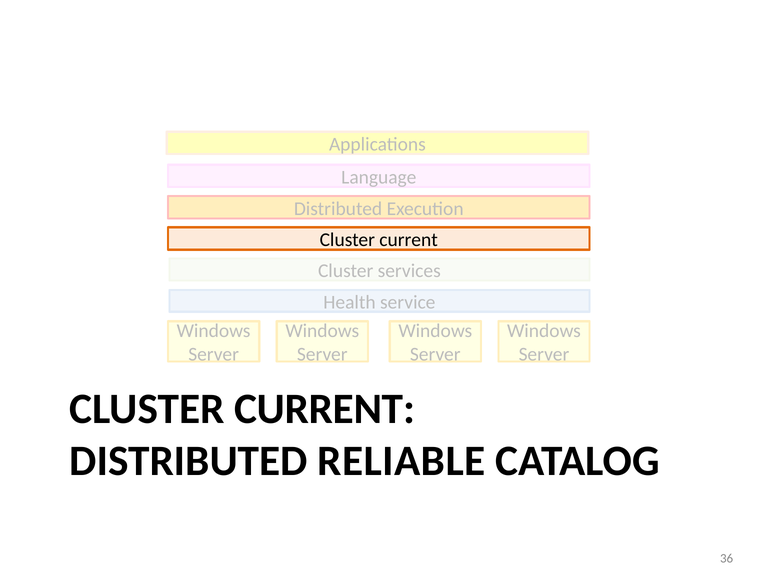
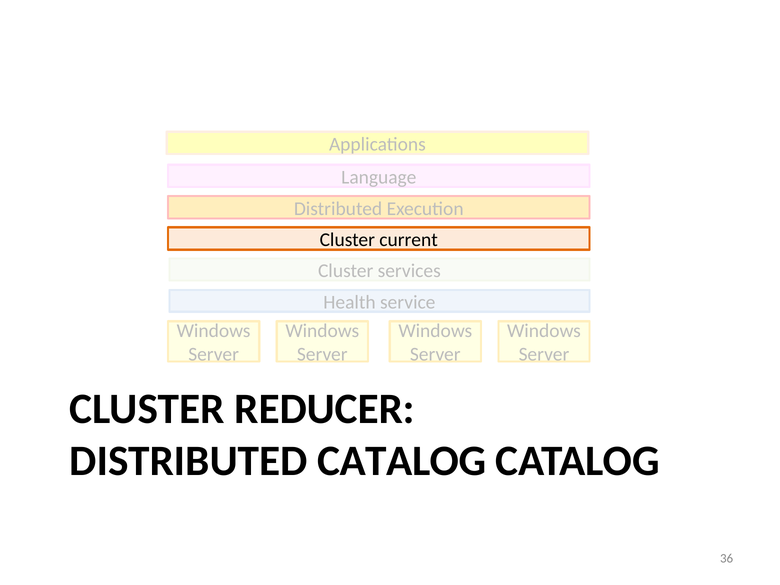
CURRENT at (325, 409): CURRENT -> REDUCER
DISTRIBUTED RELIABLE: RELIABLE -> CATALOG
